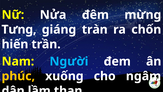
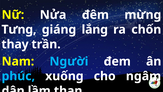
tràn: tràn -> lắng
hiến: hiến -> thay
phúc colour: yellow -> light blue
